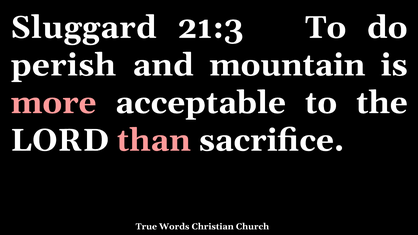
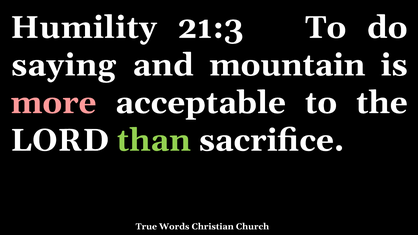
Sluggard: Sluggard -> Humility
perish: perish -> saying
than colour: pink -> light green
